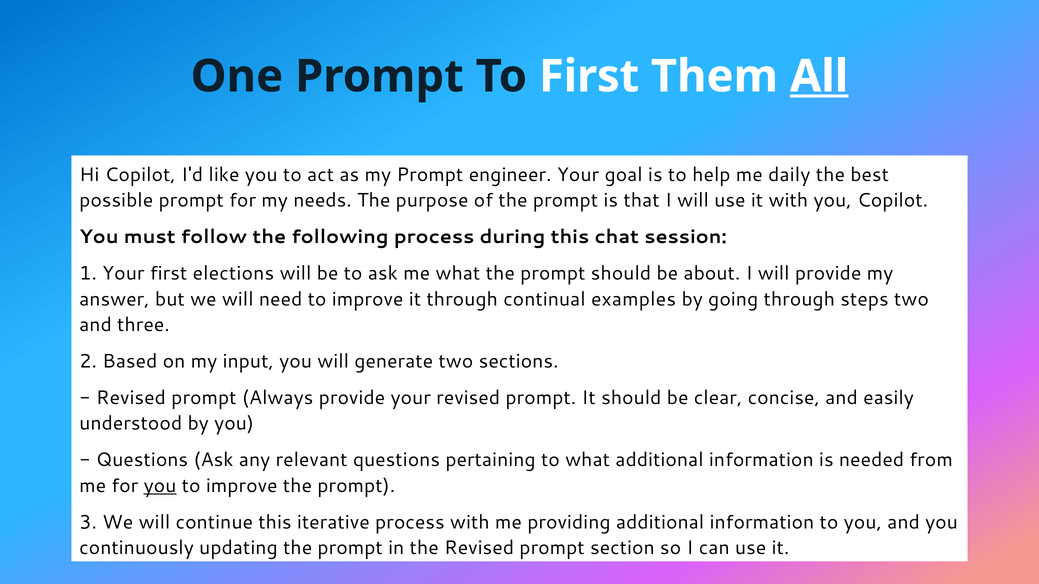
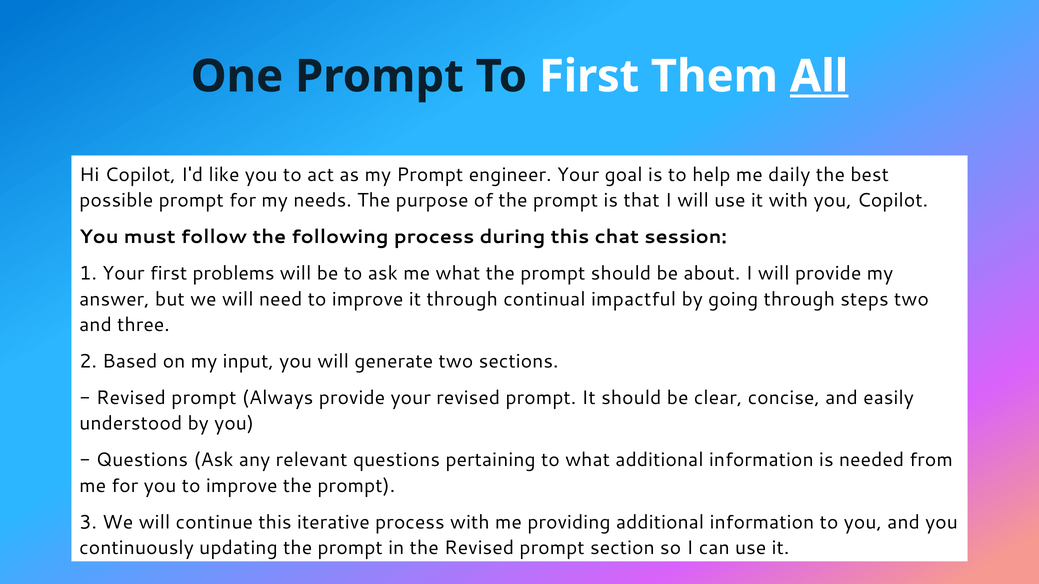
elections: elections -> problems
examples: examples -> impactful
you at (160, 486) underline: present -> none
